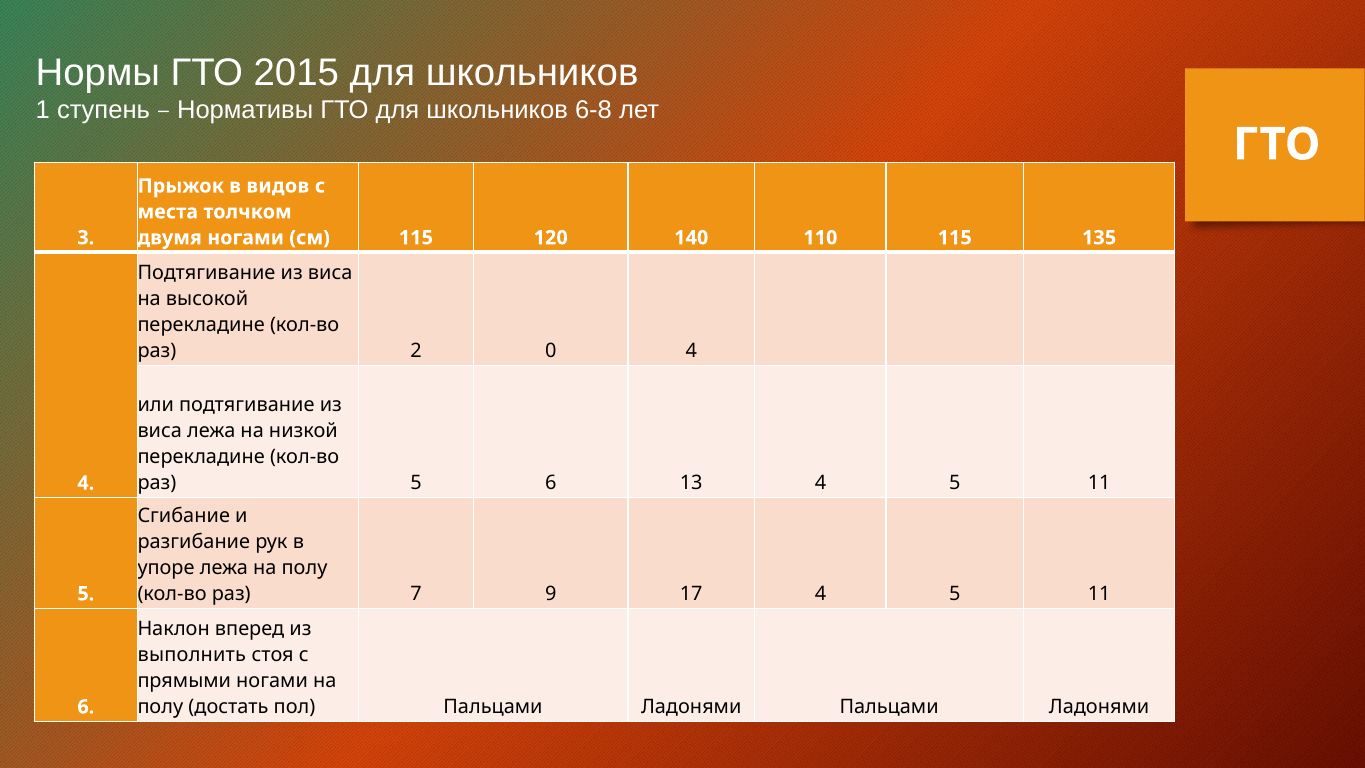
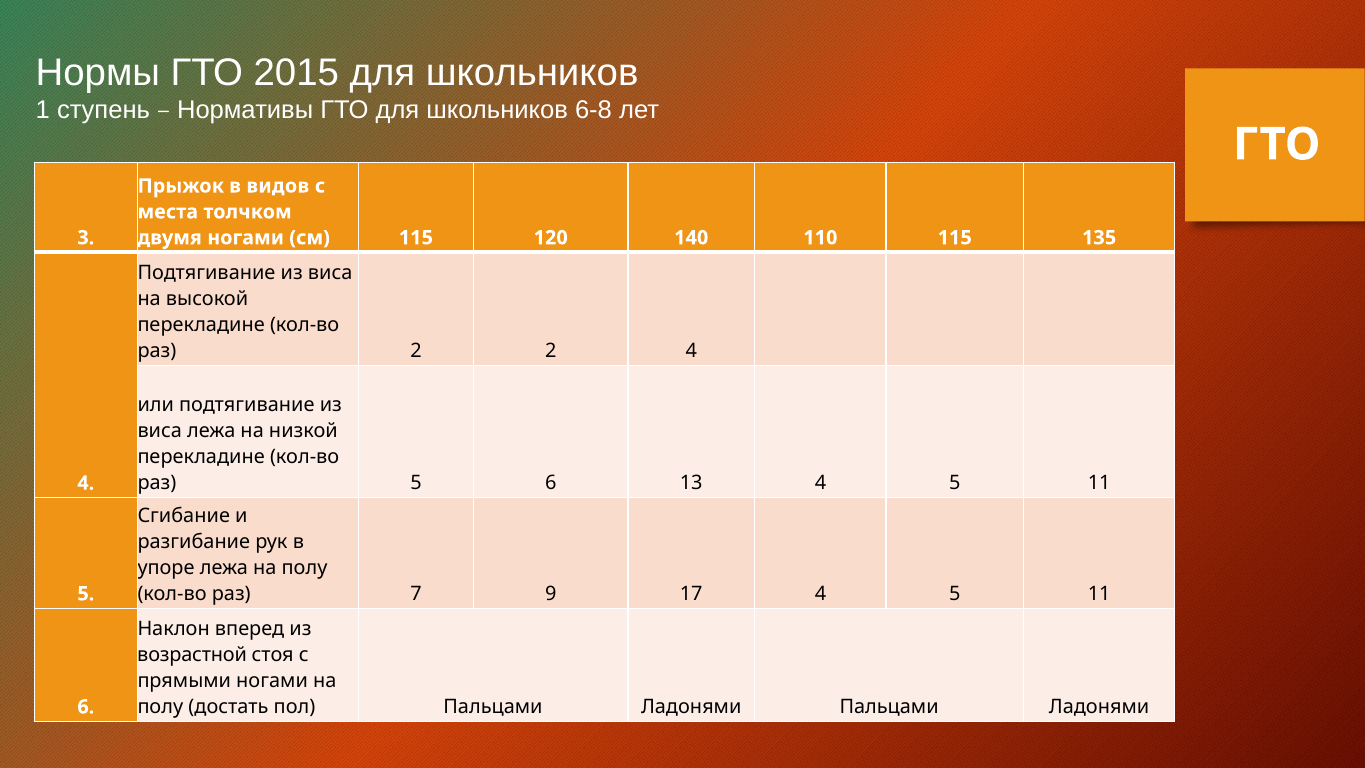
2 0: 0 -> 2
выполнить: выполнить -> возрастной
